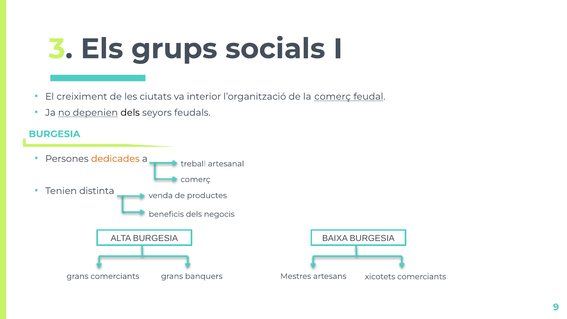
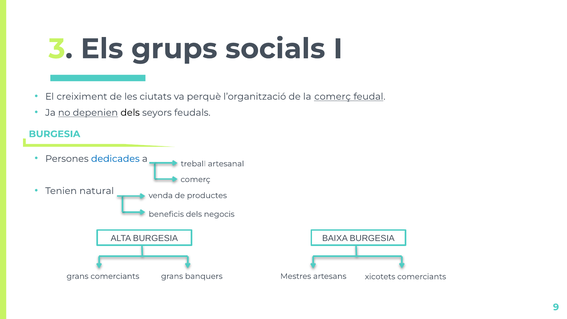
interior: interior -> perquè
dedicades colour: orange -> blue
distinta: distinta -> natural
